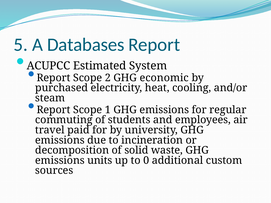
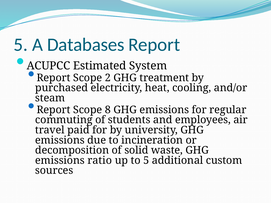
economic: economic -> treatment
1: 1 -> 8
units: units -> ratio
to 0: 0 -> 5
